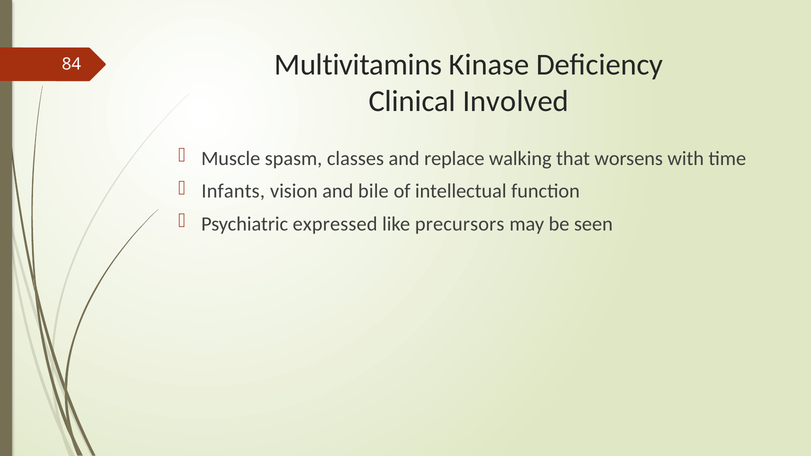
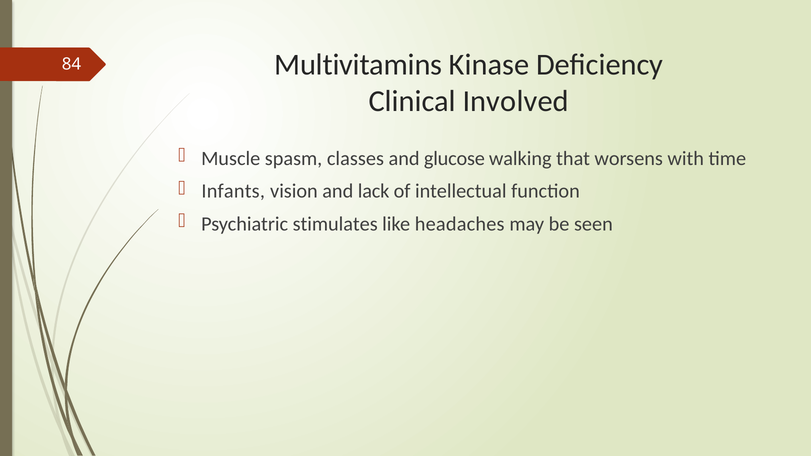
replace: replace -> glucose
bile: bile -> lack
expressed: expressed -> stimulates
precursors: precursors -> headaches
